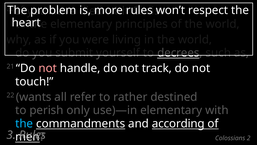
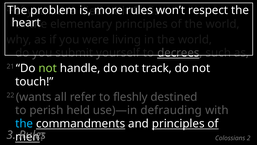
not at (48, 68) colour: pink -> light green
rather: rather -> fleshly
only: only -> held
use)—in elementary: elementary -> defrauding
and according: according -> principles
